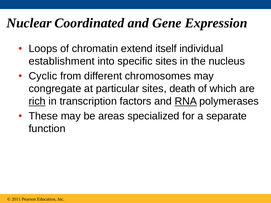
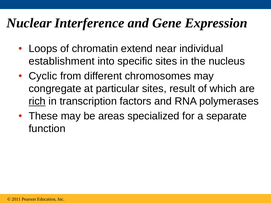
Coordinated: Coordinated -> Interference
itself: itself -> near
death: death -> result
RNA underline: present -> none
